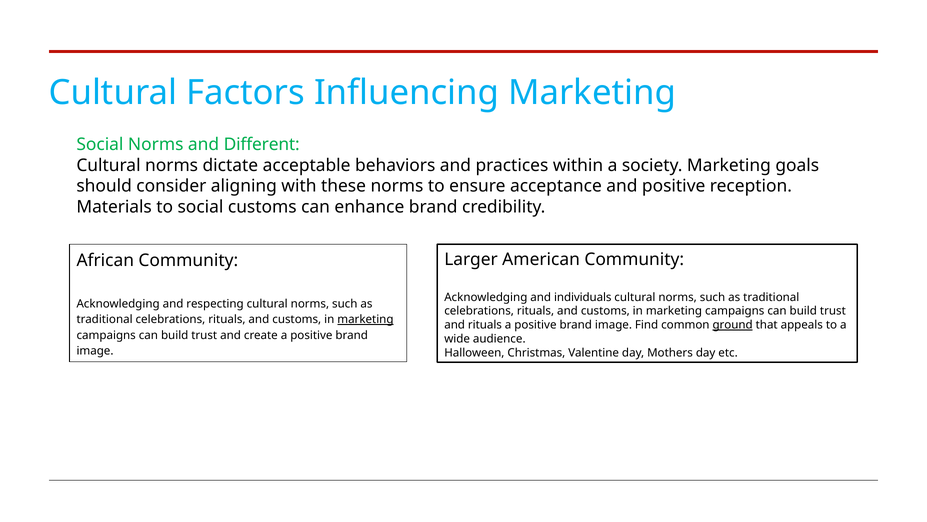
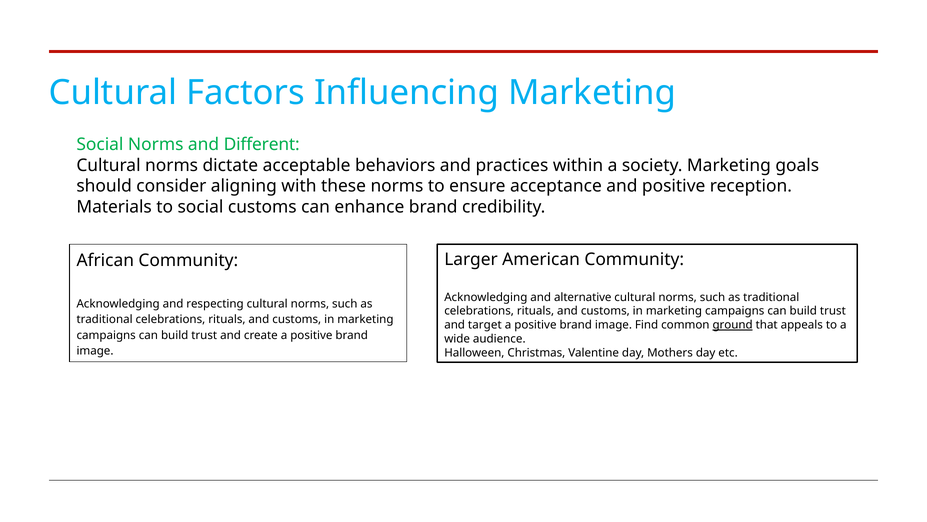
individuals: individuals -> alternative
marketing at (365, 319) underline: present -> none
and rituals: rituals -> target
